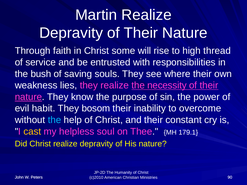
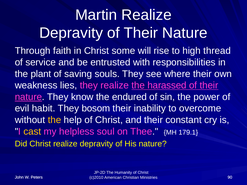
bush: bush -> plant
necessity: necessity -> harassed
purpose: purpose -> endured
the at (54, 120) colour: light blue -> yellow
